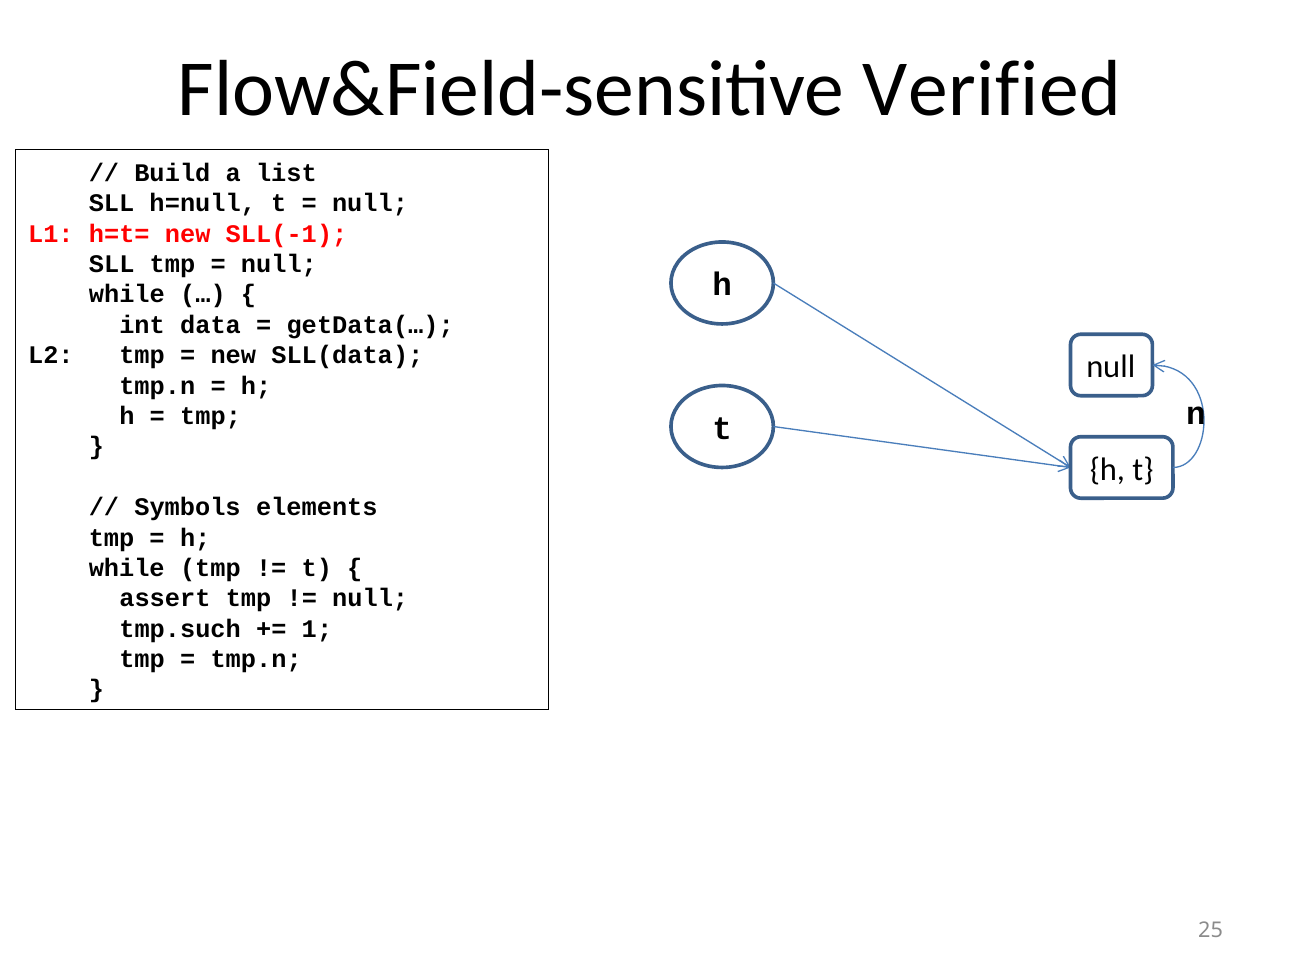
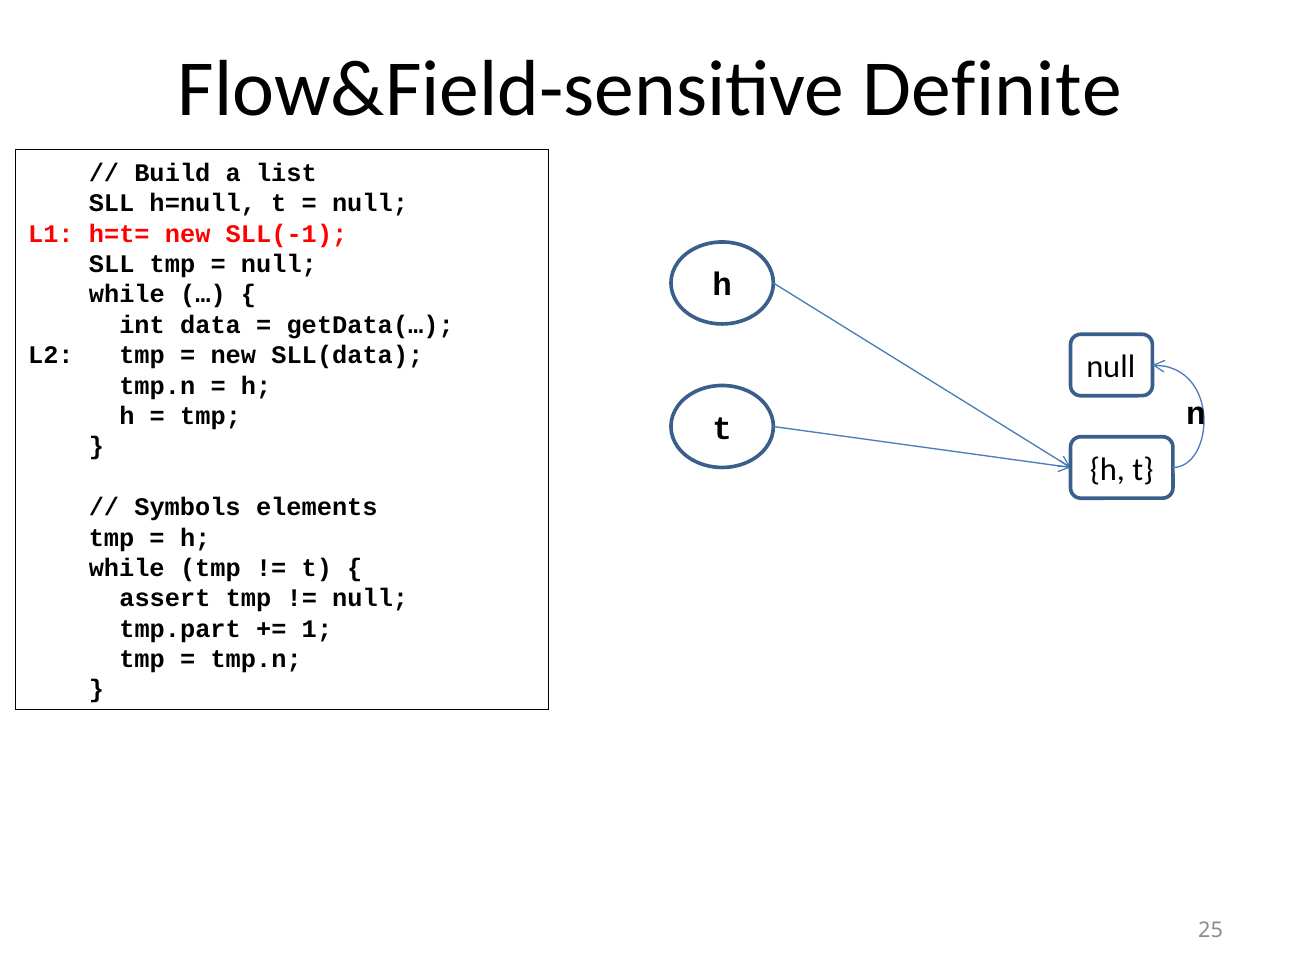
Verified: Verified -> Definite
tmp.such: tmp.such -> tmp.part
